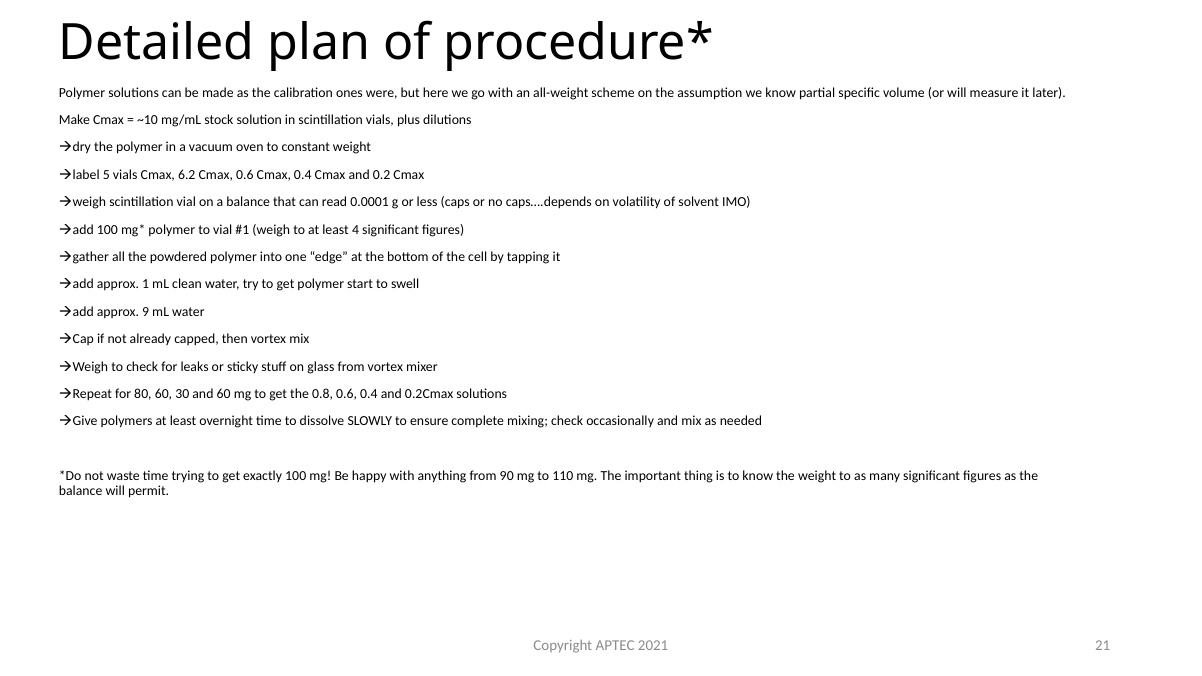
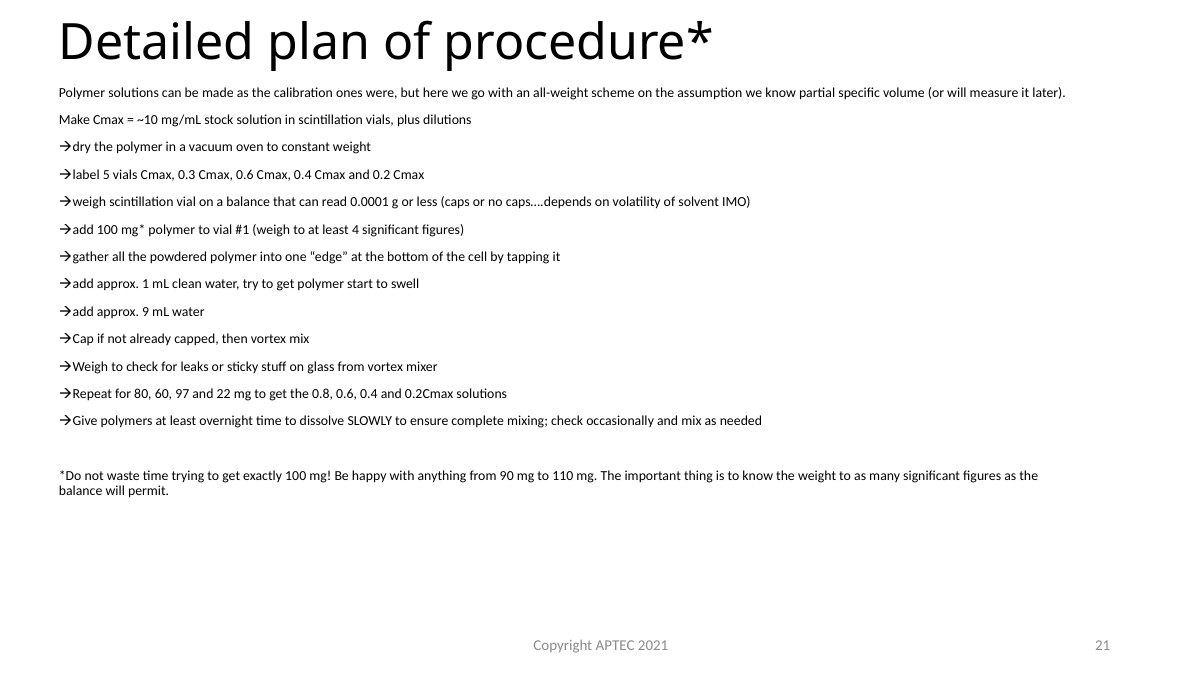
6.2: 6.2 -> 0.3
30: 30 -> 97
and 60: 60 -> 22
